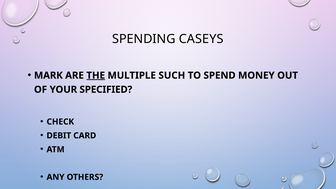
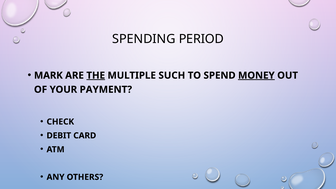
CASEYS: CASEYS -> PERIOD
MONEY underline: none -> present
SPECIFIED: SPECIFIED -> PAYMENT
